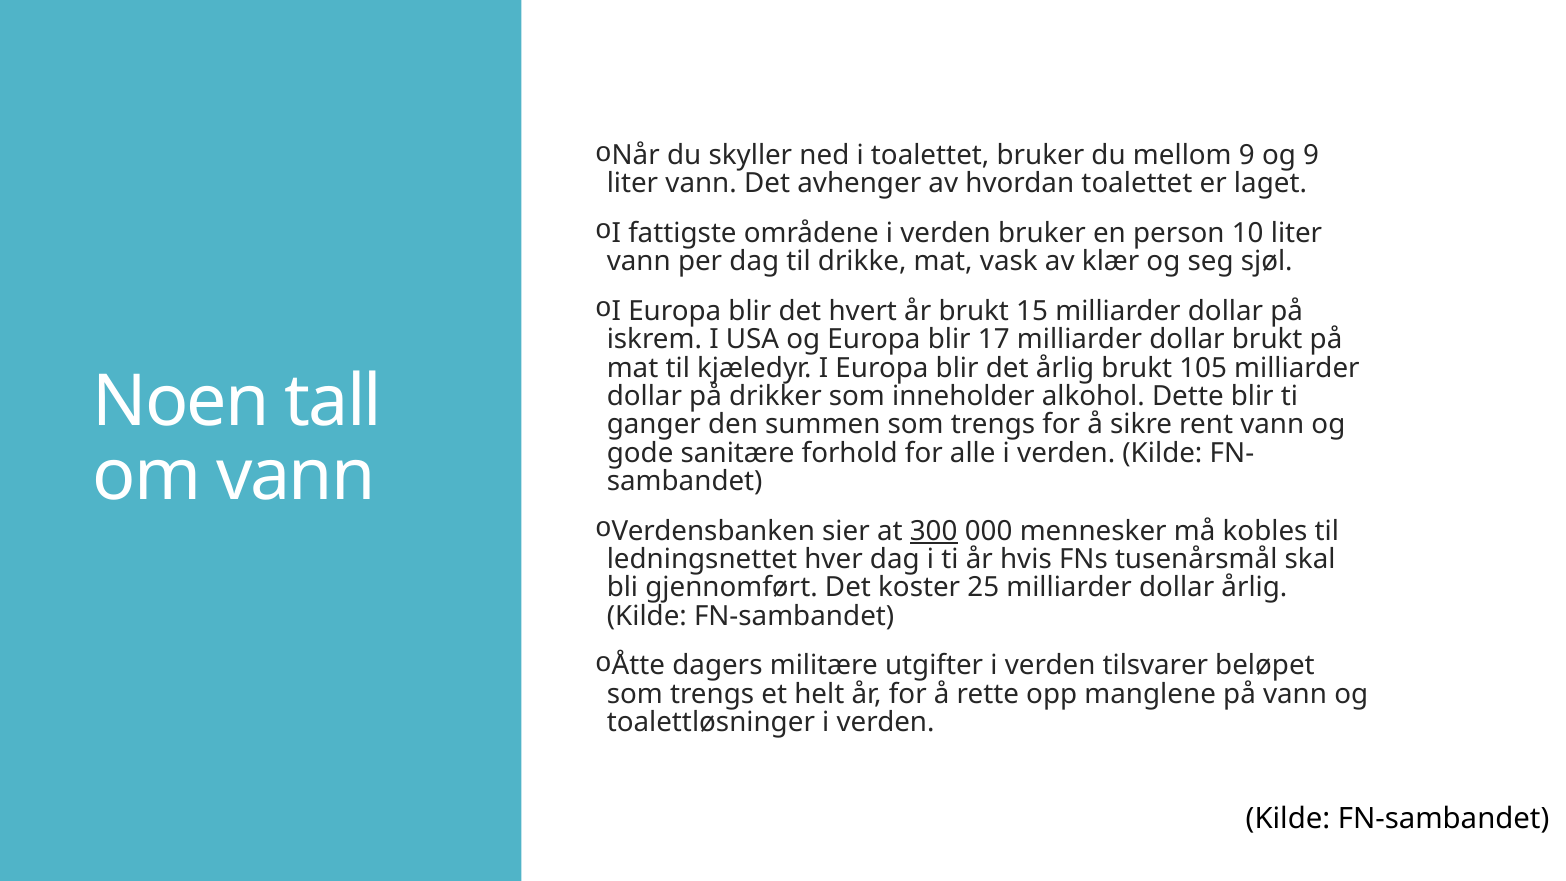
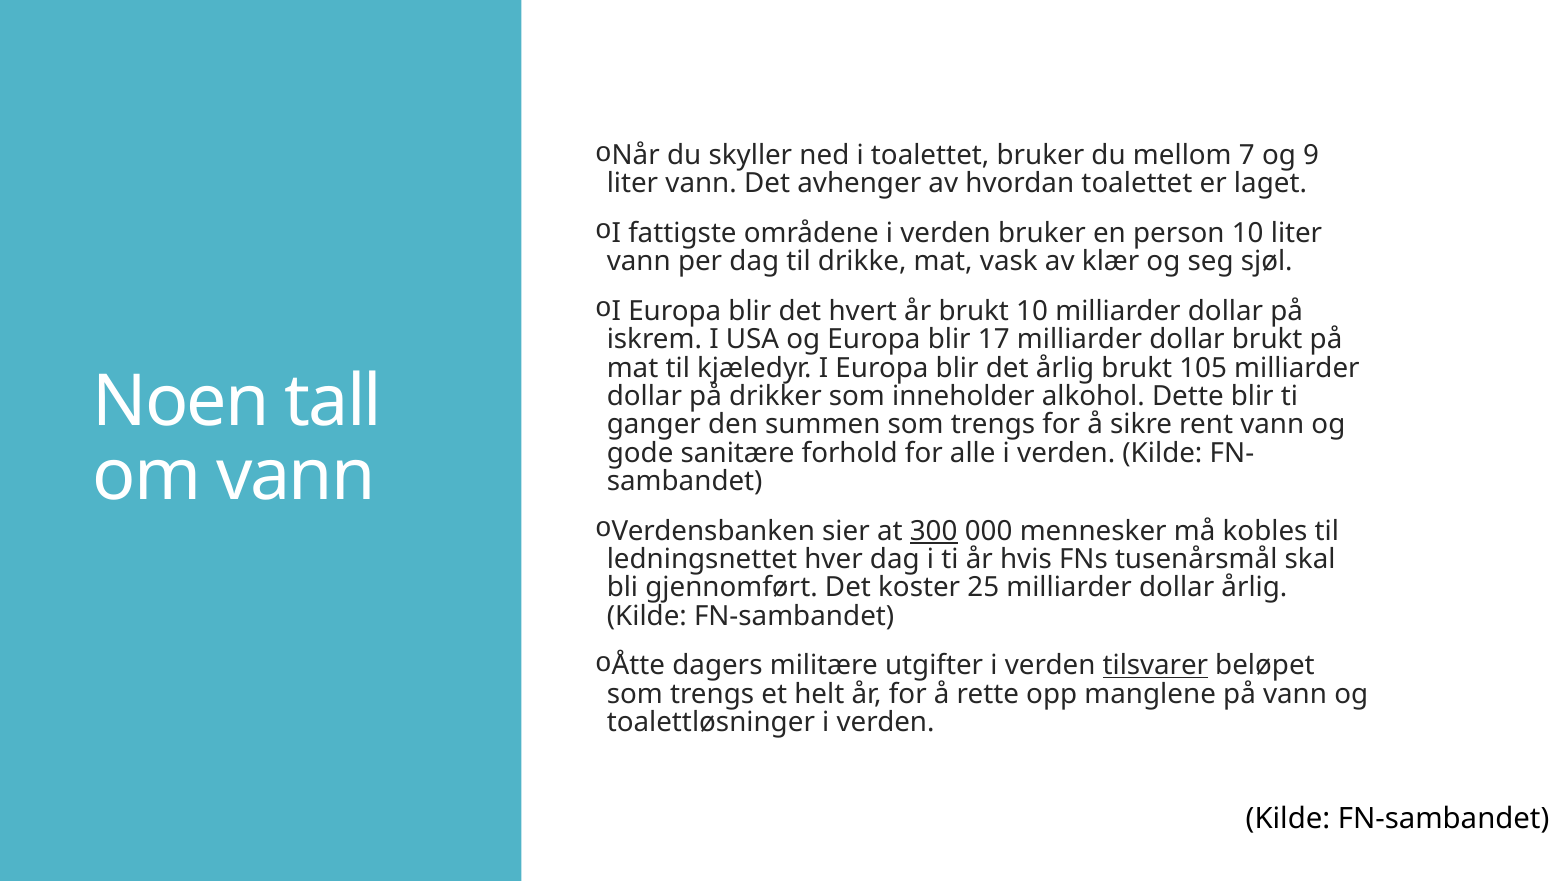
mellom 9: 9 -> 7
brukt 15: 15 -> 10
tilsvarer underline: none -> present
